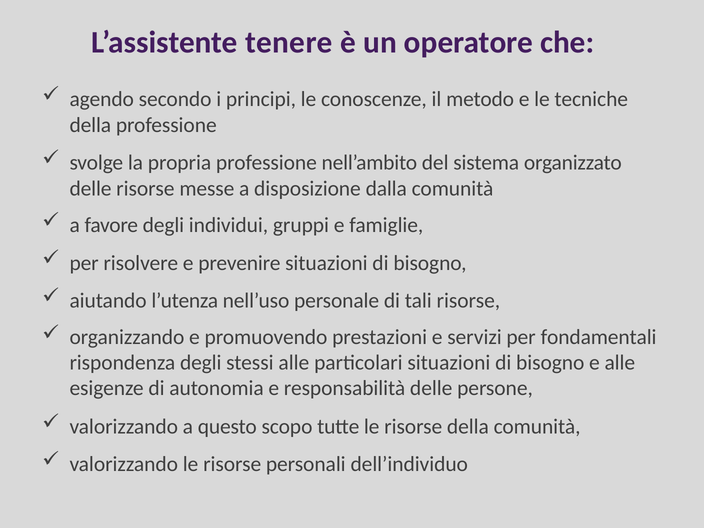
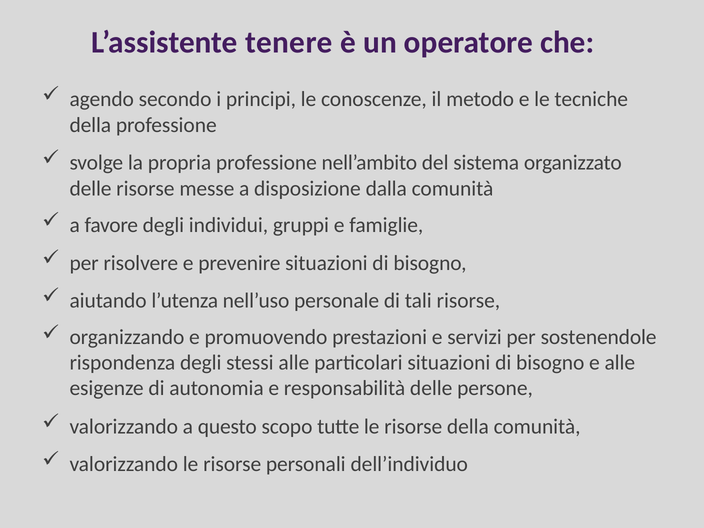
fondamentali: fondamentali -> sostenendole
